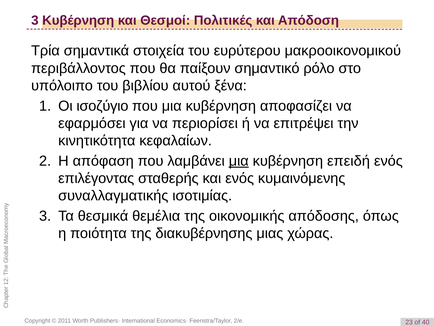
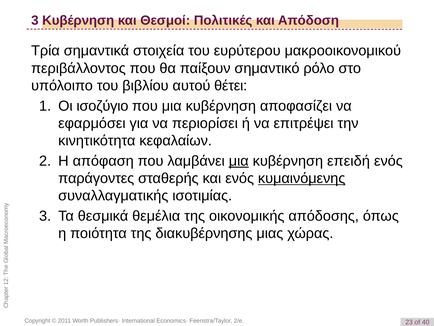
ξένα: ξένα -> θέτει
επιλέγοντας: επιλέγοντας -> παράγοντες
κυμαινόμενης underline: none -> present
